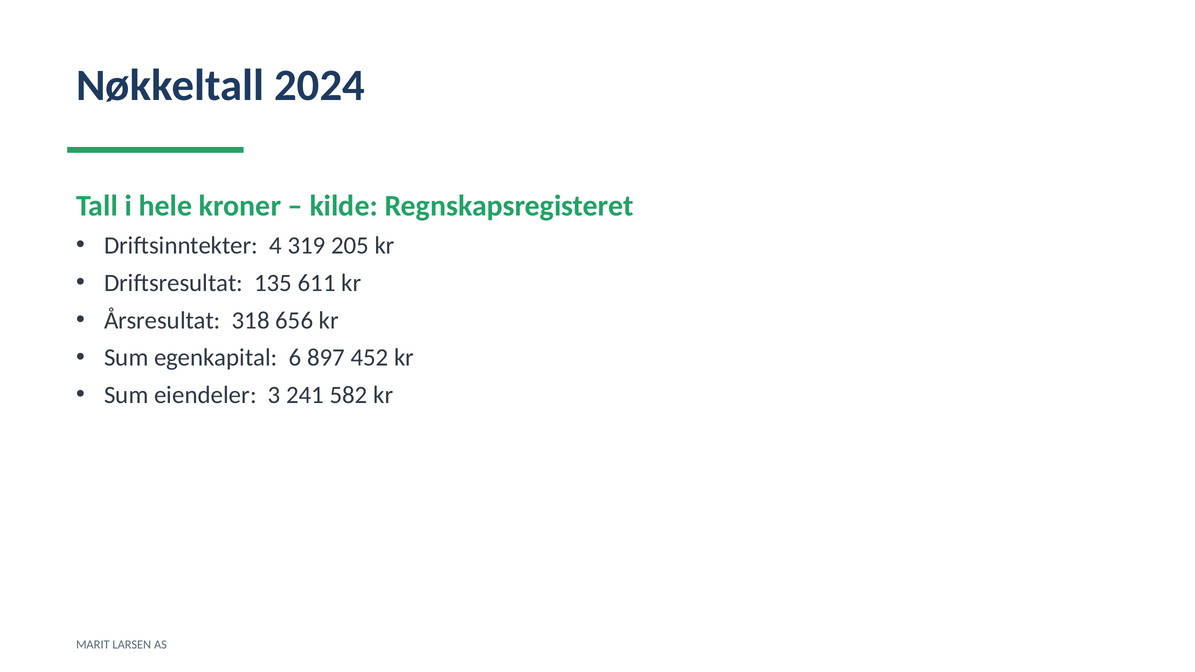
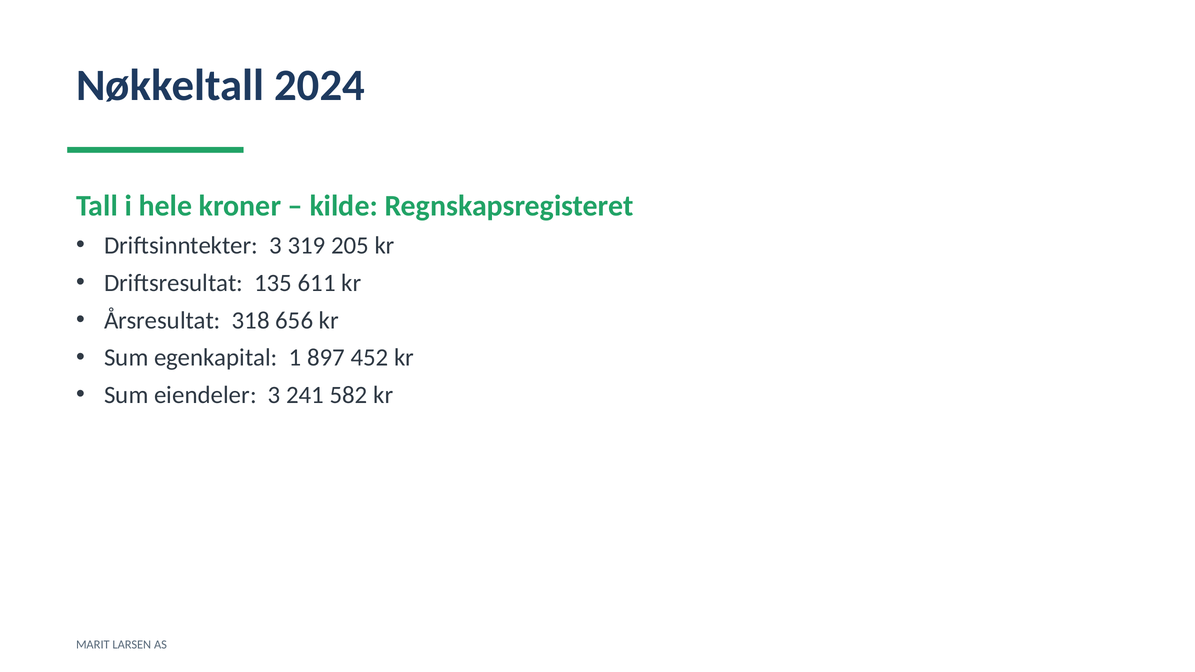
Driftsinntekter 4: 4 -> 3
6: 6 -> 1
